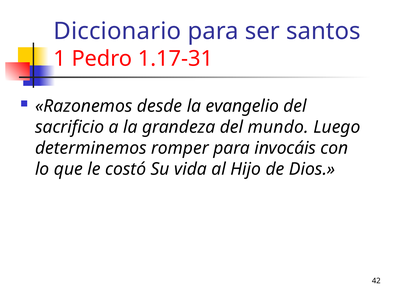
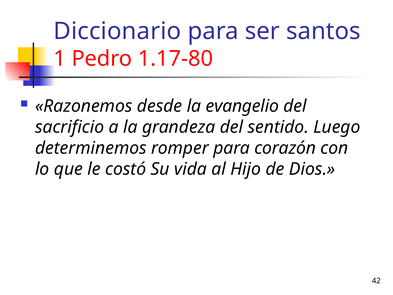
1.17-31: 1.17-31 -> 1.17-80
mundo: mundo -> sentido
invocáis: invocáis -> corazón
